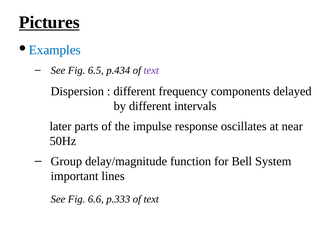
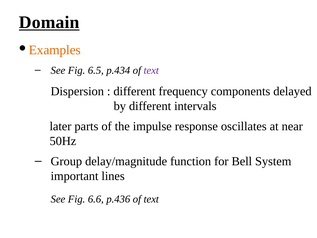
Pictures: Pictures -> Domain
Examples colour: blue -> orange
p.333: p.333 -> p.436
